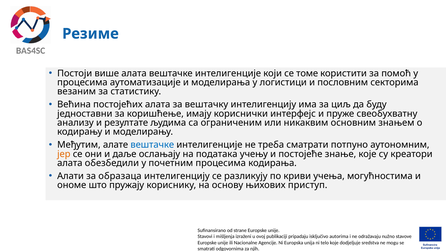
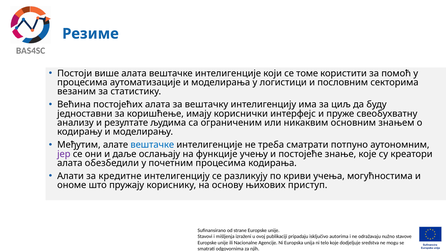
јер colour: orange -> purple
података: података -> функције
образаца: образаца -> кредитне
